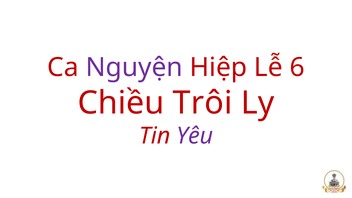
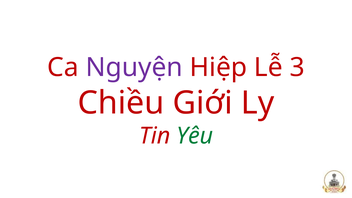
6: 6 -> 3
Trôi: Trôi -> Giới
Yêu colour: purple -> green
